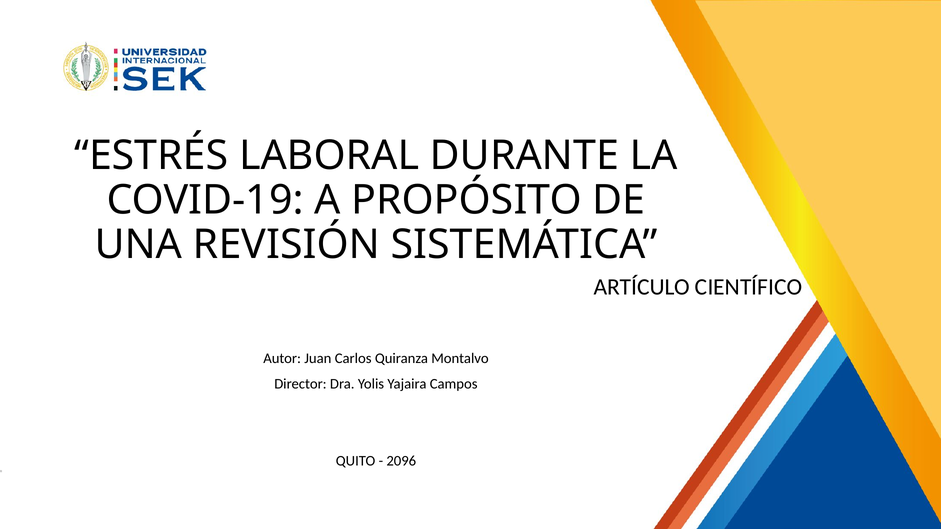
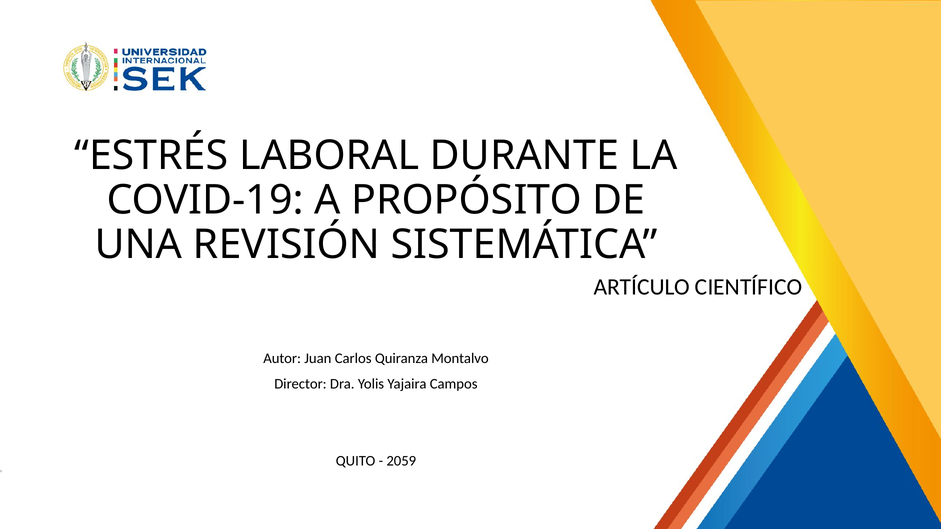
2096: 2096 -> 2059
